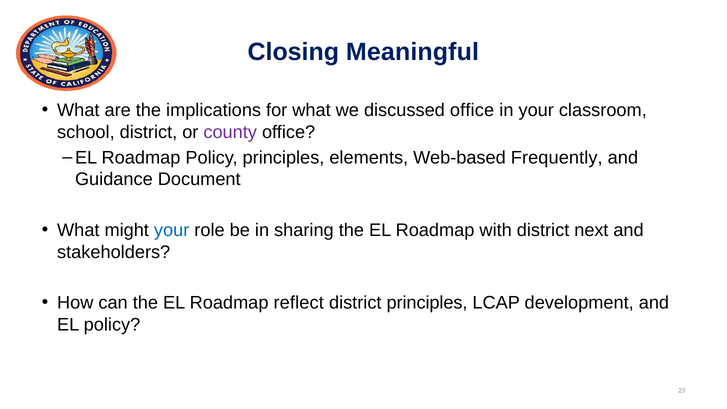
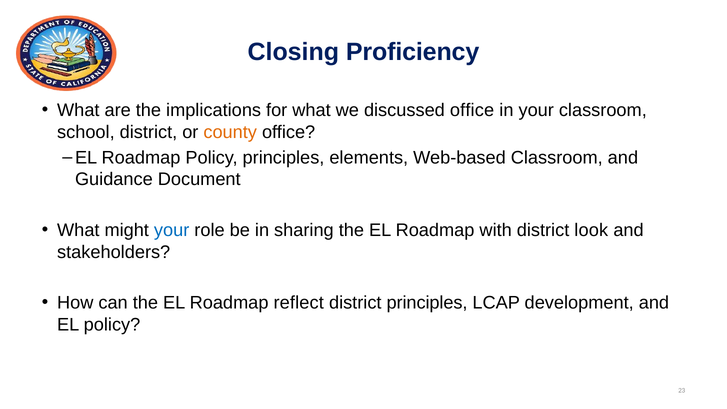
Meaningful: Meaningful -> Proficiency
county colour: purple -> orange
Web-based Frequently: Frequently -> Classroom
next: next -> look
